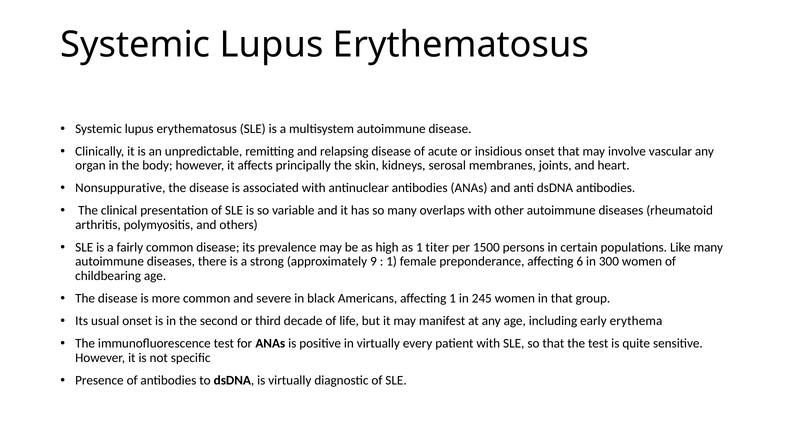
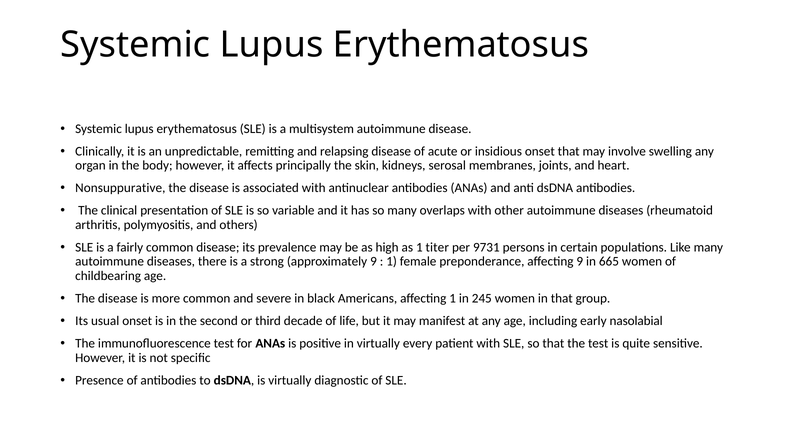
vascular: vascular -> swelling
1500: 1500 -> 9731
affecting 6: 6 -> 9
300: 300 -> 665
erythema: erythema -> nasolabial
